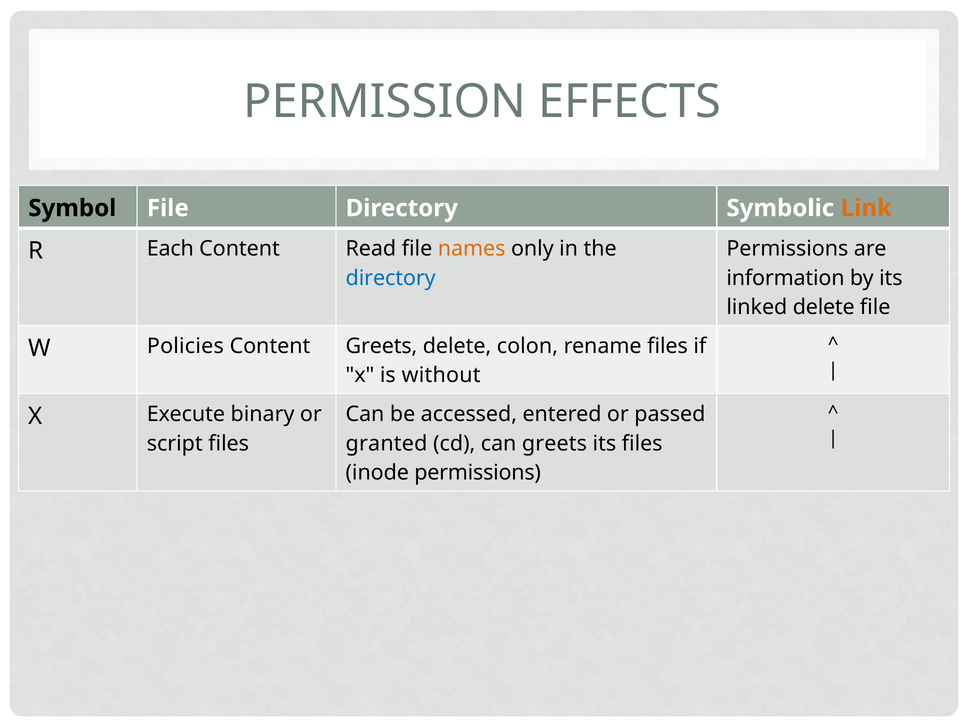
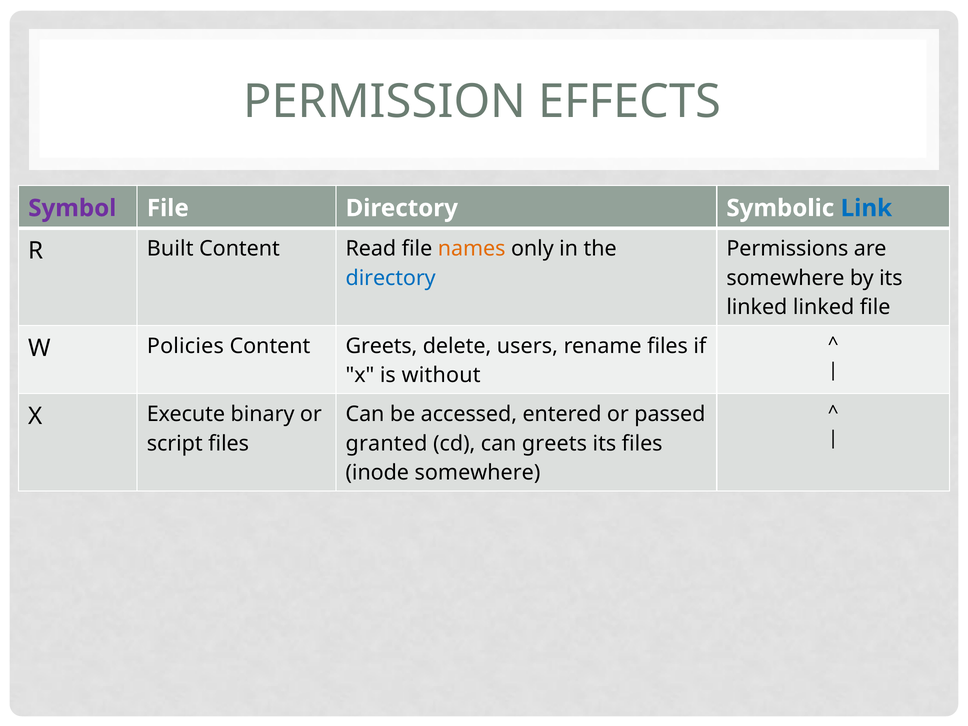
Symbol colour: black -> purple
Link colour: orange -> blue
Each: Each -> Built
information at (785, 278): information -> somewhere
linked delete: delete -> linked
colon: colon -> users
inode permissions: permissions -> somewhere
